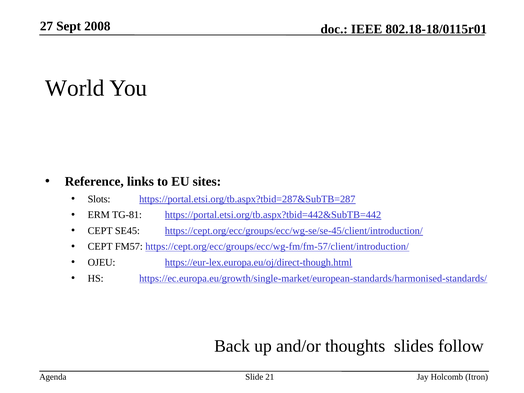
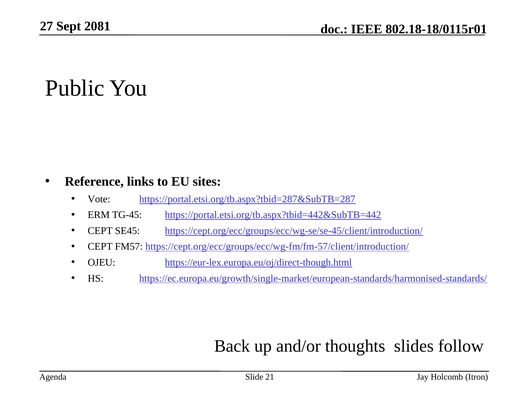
2008: 2008 -> 2081
World: World -> Public
Slots: Slots -> Vote
TG-81: TG-81 -> TG-45
